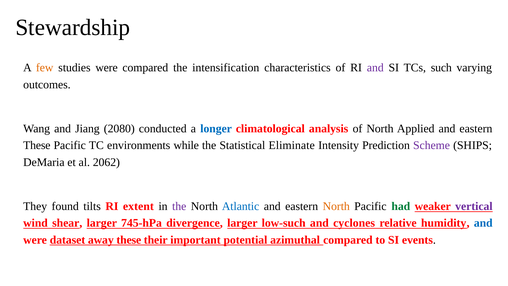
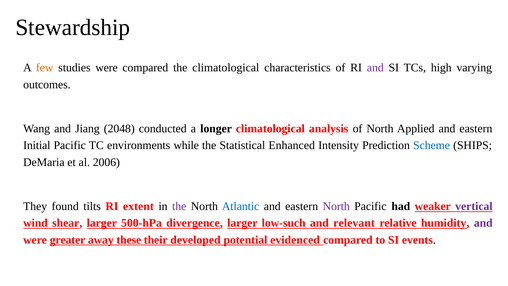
the intensification: intensification -> climatological
such: such -> high
2080: 2080 -> 2048
longer colour: blue -> black
These at (37, 145): These -> Initial
Eliminate: Eliminate -> Enhanced
Scheme colour: purple -> blue
2062: 2062 -> 2006
North at (336, 206) colour: orange -> purple
had colour: green -> black
745-hPa: 745-hPa -> 500-hPa
cyclones: cyclones -> relevant
and at (483, 223) colour: blue -> purple
dataset: dataset -> greater
important: important -> developed
azimuthal: azimuthal -> evidenced
